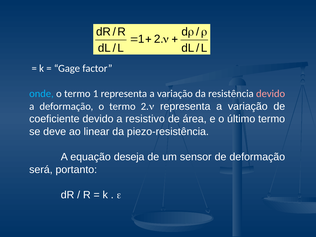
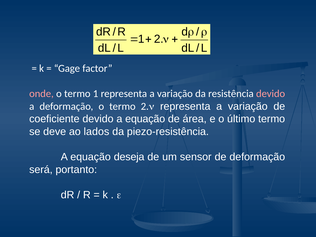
onde colour: light blue -> pink
devido a resistivo: resistivo -> equação
linear: linear -> lados
